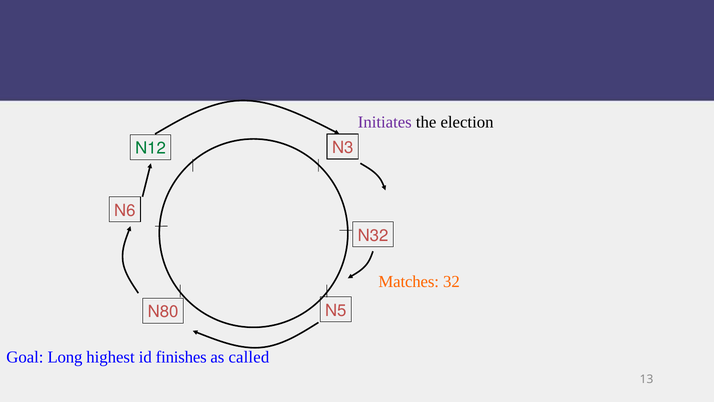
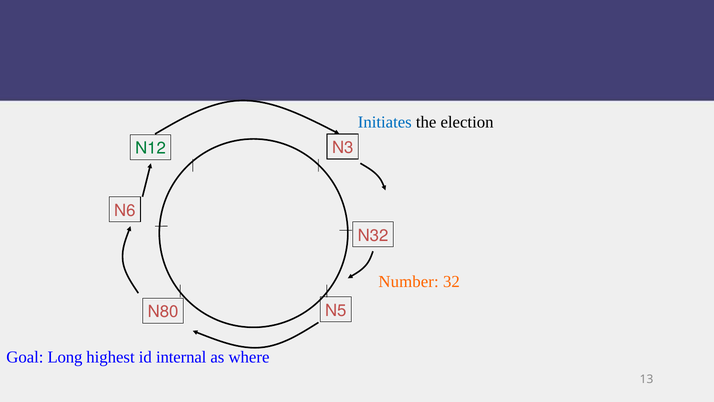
Initiates colour: purple -> blue
Matches: Matches -> Number
finishes: finishes -> internal
called: called -> where
